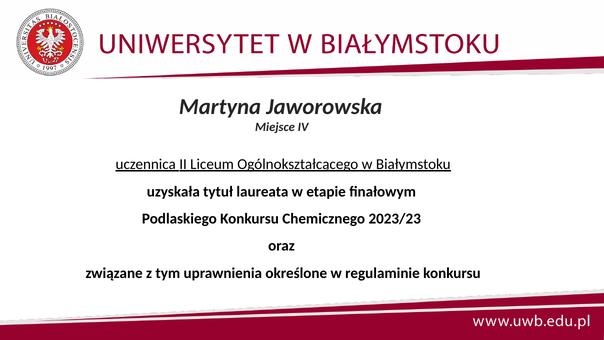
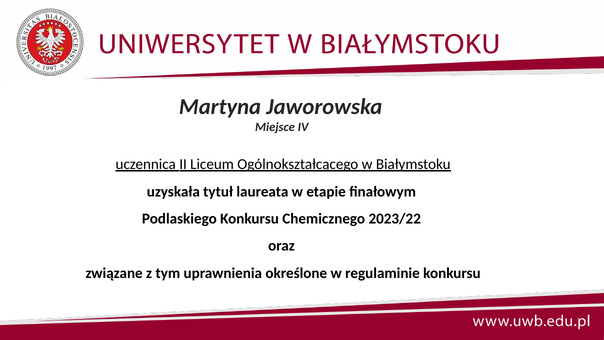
2023/23: 2023/23 -> 2023/22
